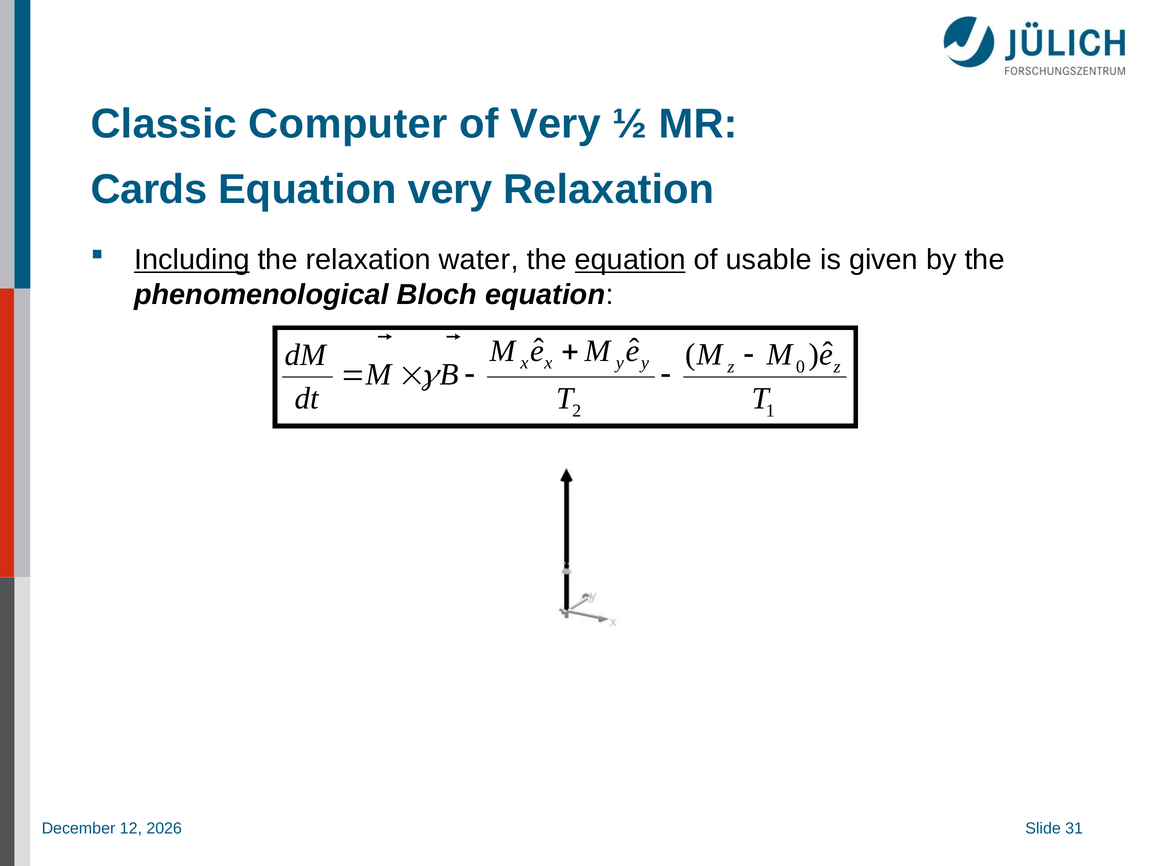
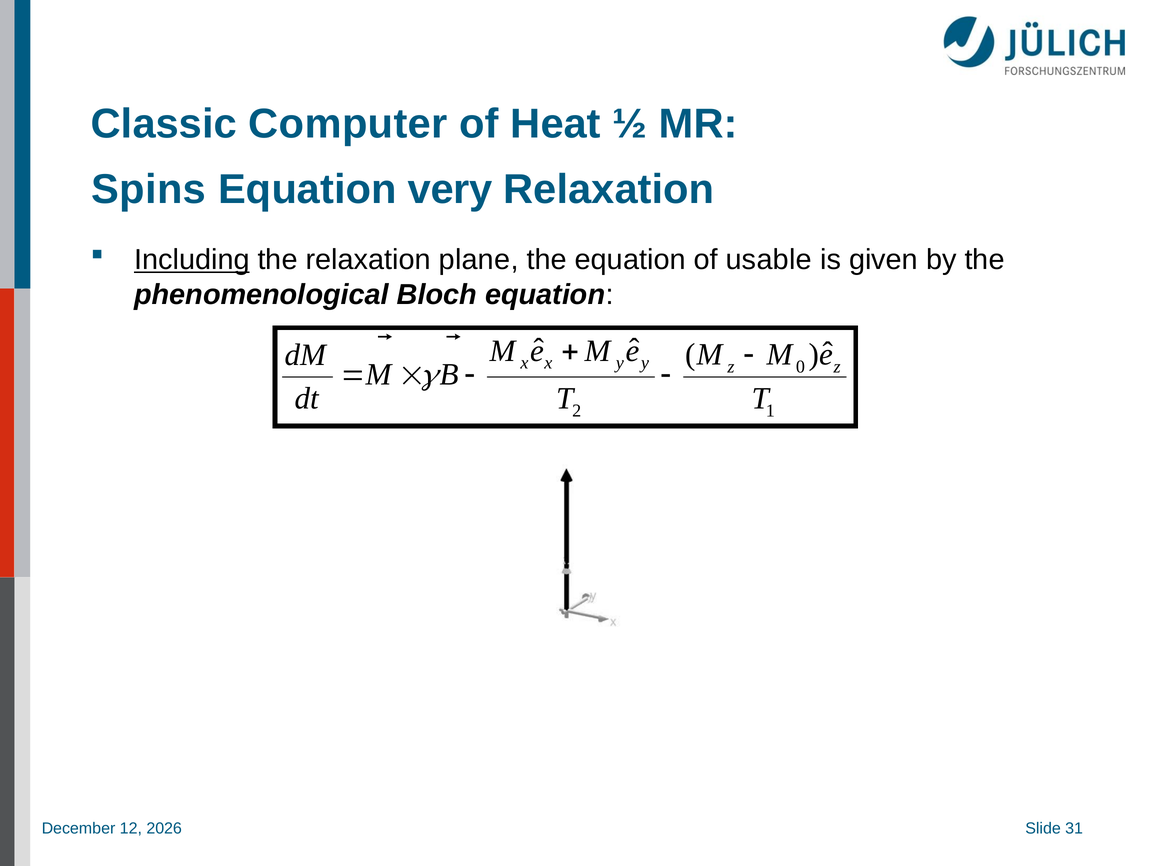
of Very: Very -> Heat
Cards: Cards -> Spins
water: water -> plane
equation at (630, 260) underline: present -> none
